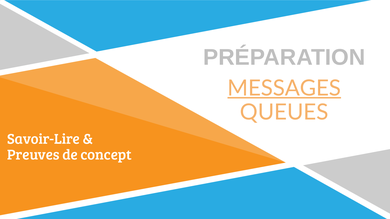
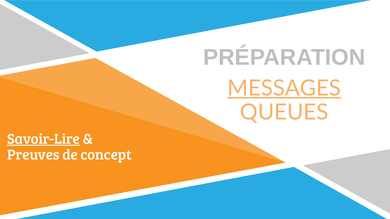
Savoir-Lire underline: none -> present
